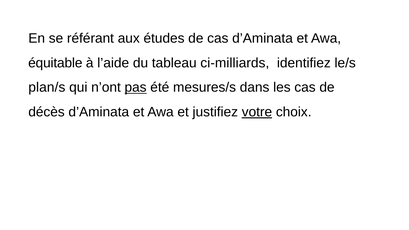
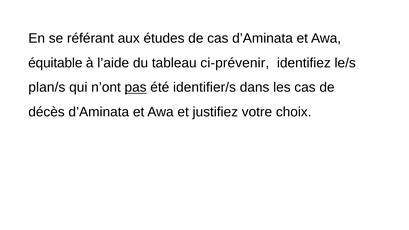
ci-milliards: ci-milliards -> ci-prévenir
mesures/s: mesures/s -> identifier/s
votre underline: present -> none
